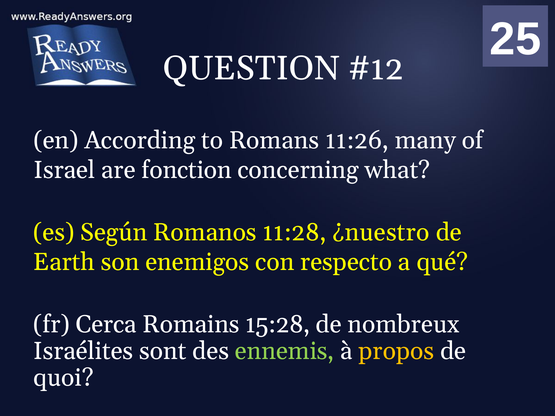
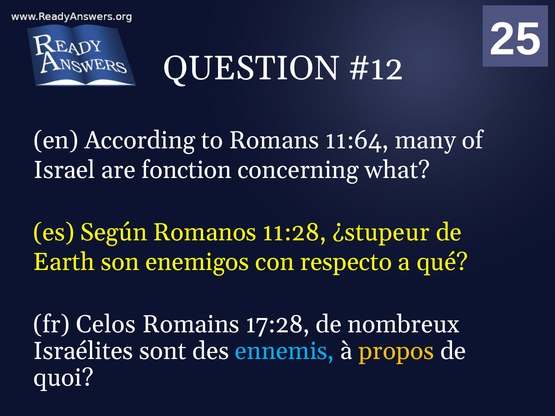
11:26: 11:26 -> 11:64
¿nuestro: ¿nuestro -> ¿stupeur
Cerca: Cerca -> Celos
15:28: 15:28 -> 17:28
ennemis colour: light green -> light blue
